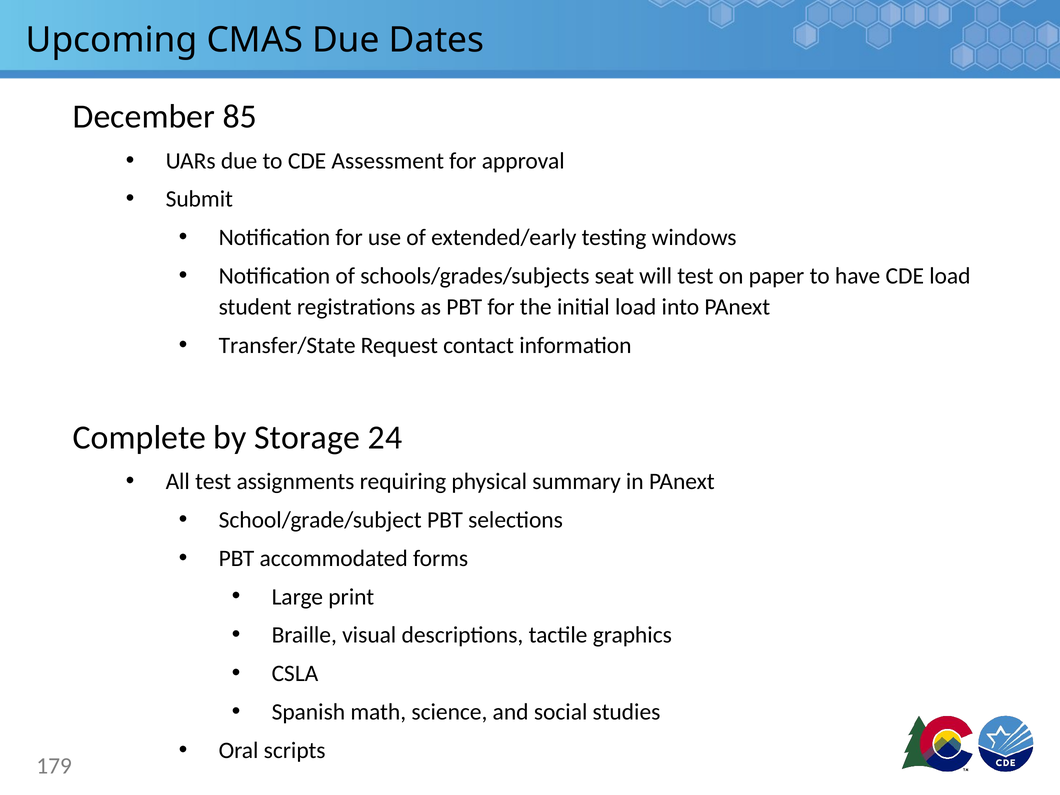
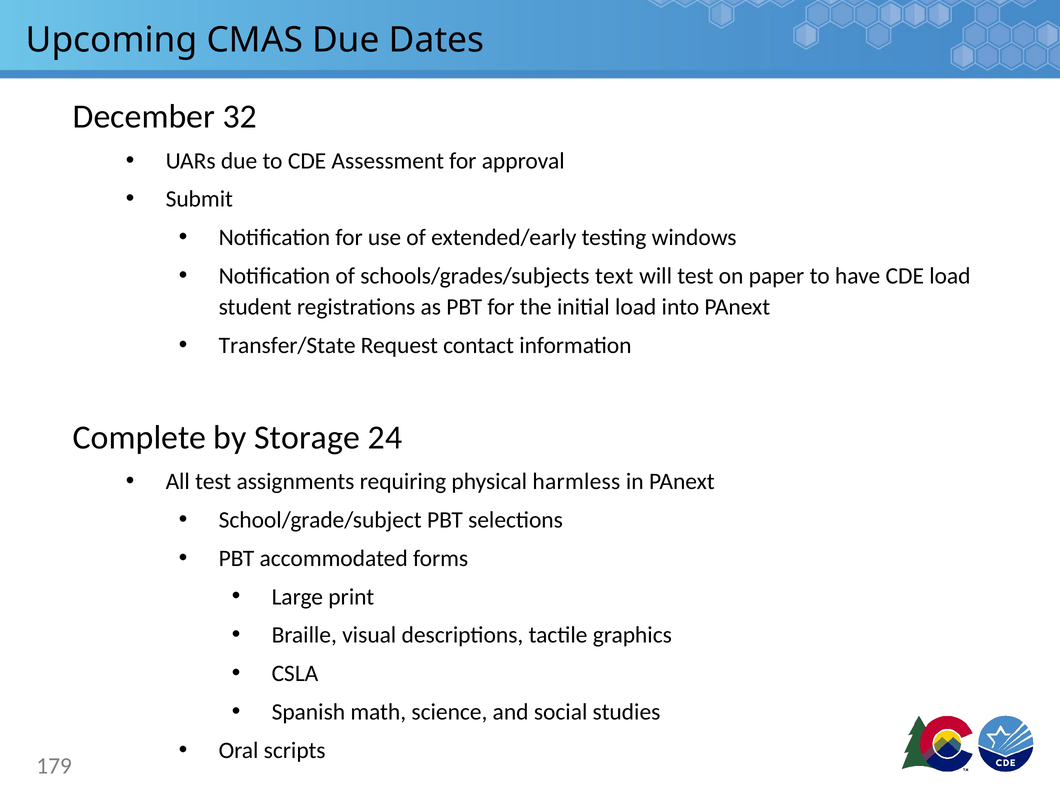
85: 85 -> 32
seat: seat -> text
summary: summary -> harmless
